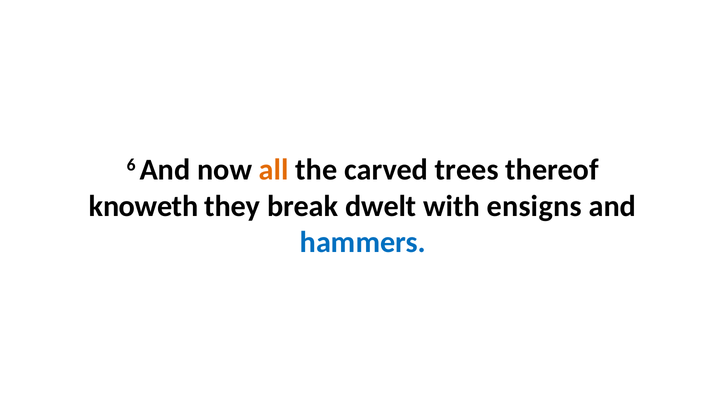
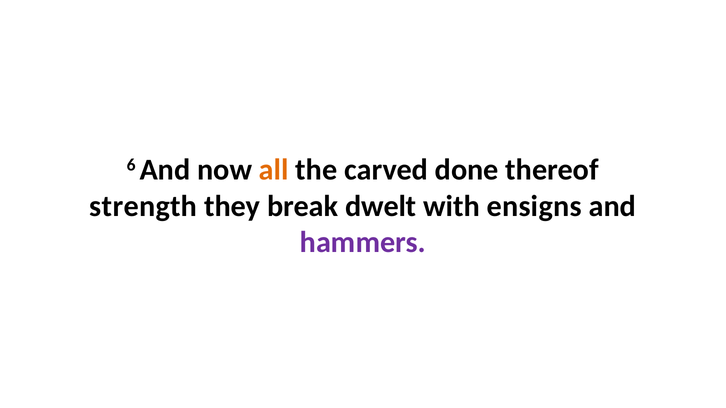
trees: trees -> done
knoweth: knoweth -> strength
hammers colour: blue -> purple
